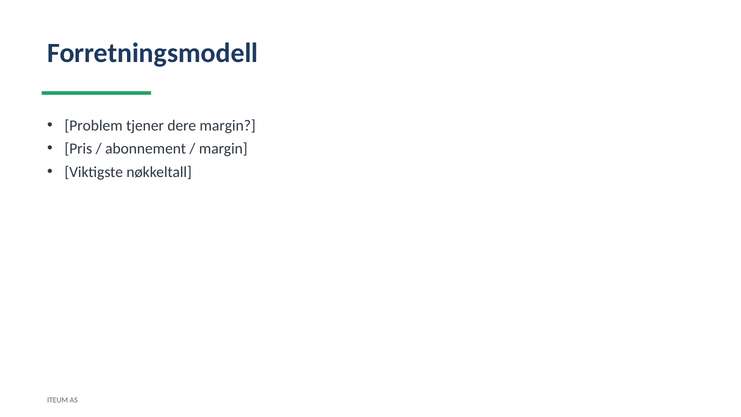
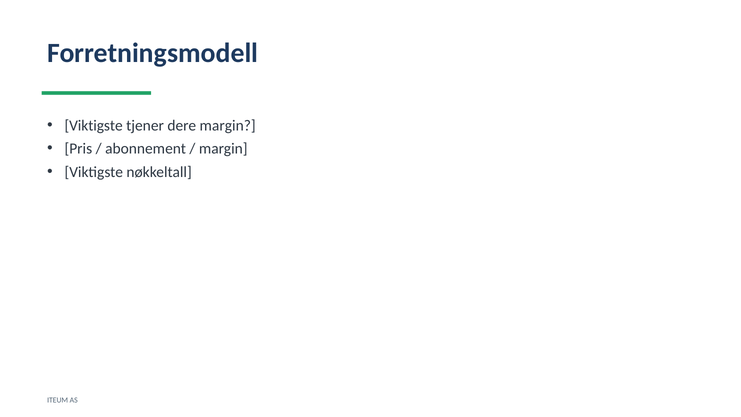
Problem at (94, 126): Problem -> Viktigste
